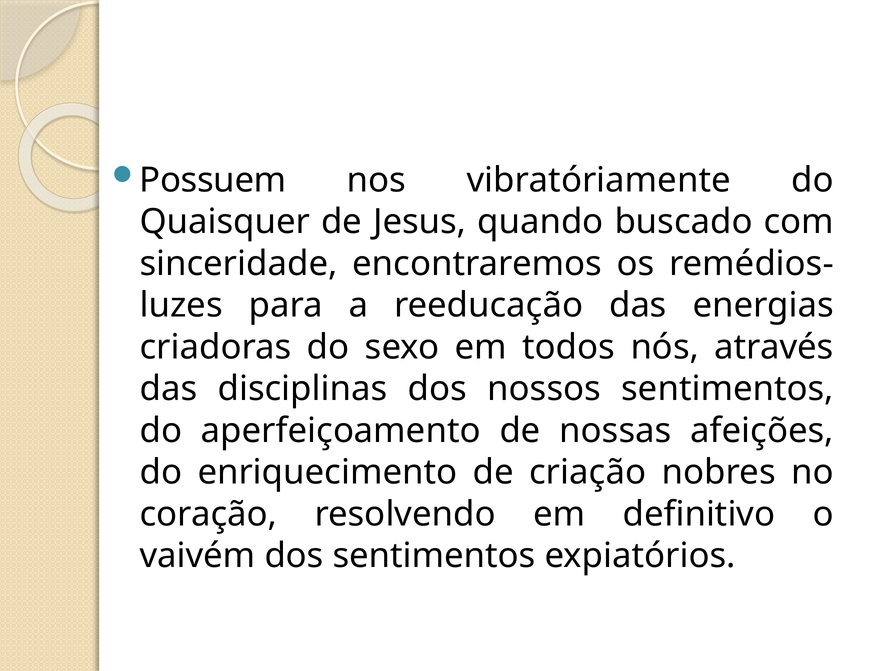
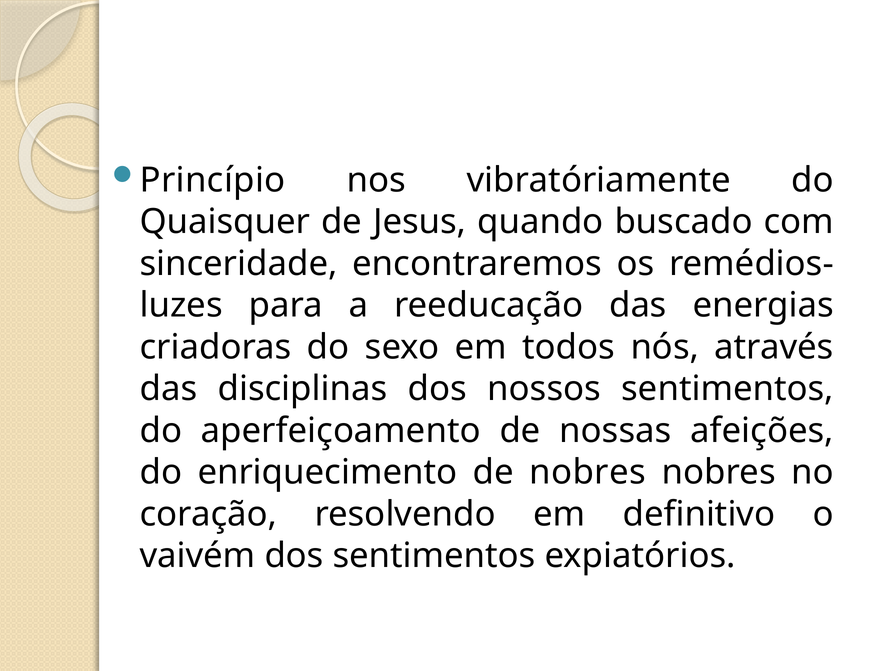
Possuem: Possuem -> Princípio
de criação: criação -> nobres
